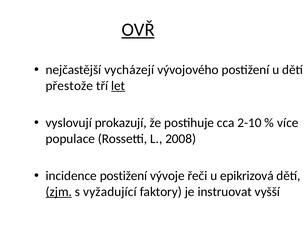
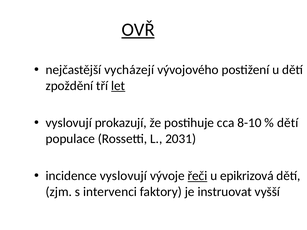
přestože: přestože -> zpoždění
2-10: 2-10 -> 8-10
více at (288, 123): více -> dětí
2008: 2008 -> 2031
incidence postižení: postižení -> vyslovují
řeči underline: none -> present
zjm underline: present -> none
vyžadující: vyžadující -> intervenci
